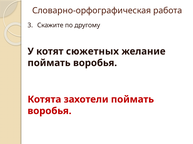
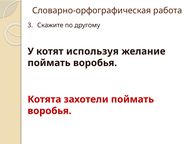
сюжетных: сюжетных -> используя
